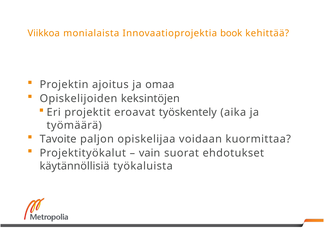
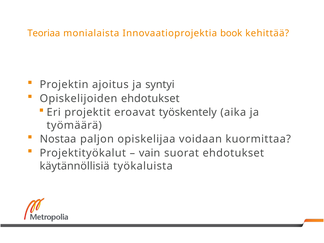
Viikkoa: Viikkoa -> Teoriaa
omaa: omaa -> syntyi
Opiskelijoiden keksintöjen: keksintöjen -> ehdotukset
Tavoite: Tavoite -> Nostaa
